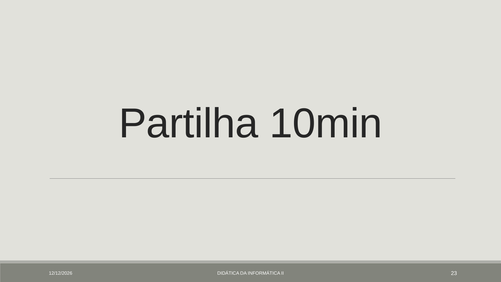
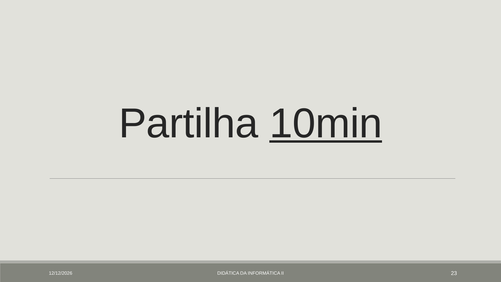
10min underline: none -> present
